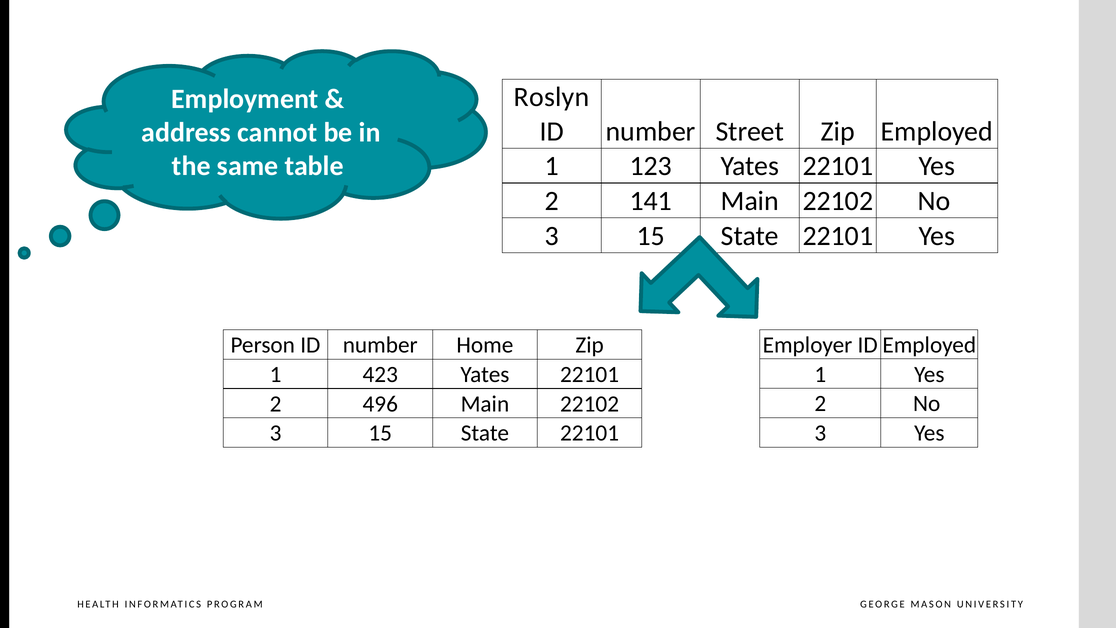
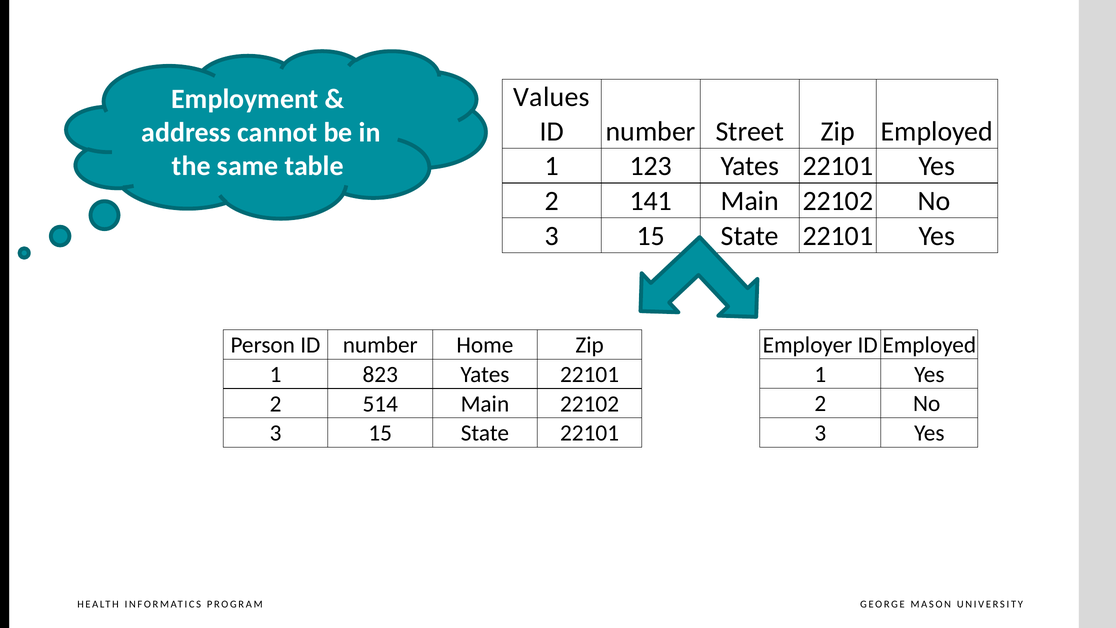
Roslyn: Roslyn -> Values
423: 423 -> 823
496: 496 -> 514
